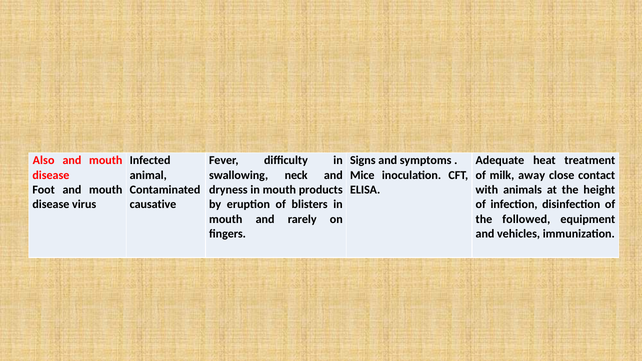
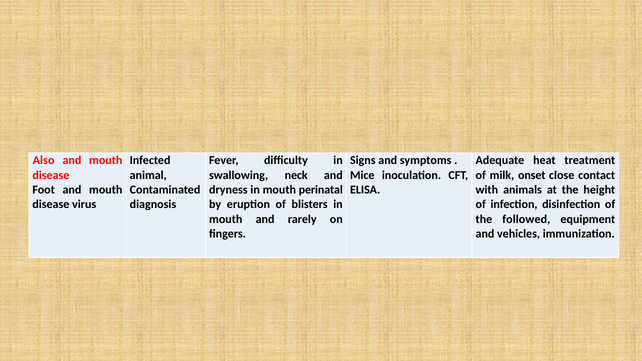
away: away -> onset
products: products -> perinatal
causative: causative -> diagnosis
